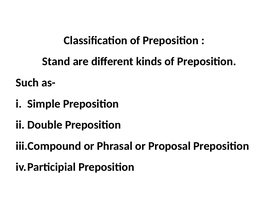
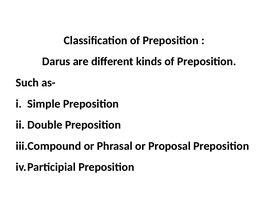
Stand: Stand -> Darus
